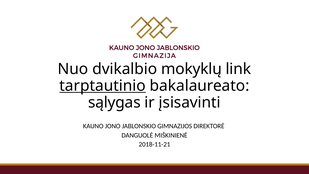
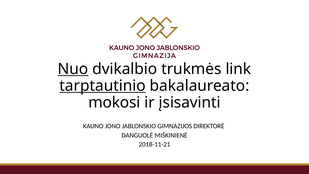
Nuo underline: none -> present
mokyklų: mokyklų -> trukmės
sąlygas: sąlygas -> mokosi
